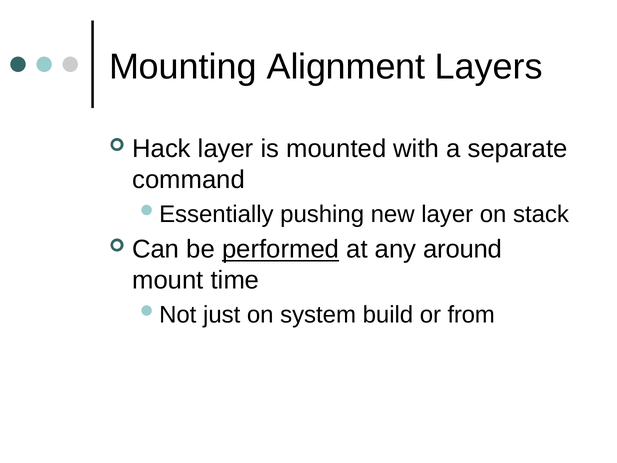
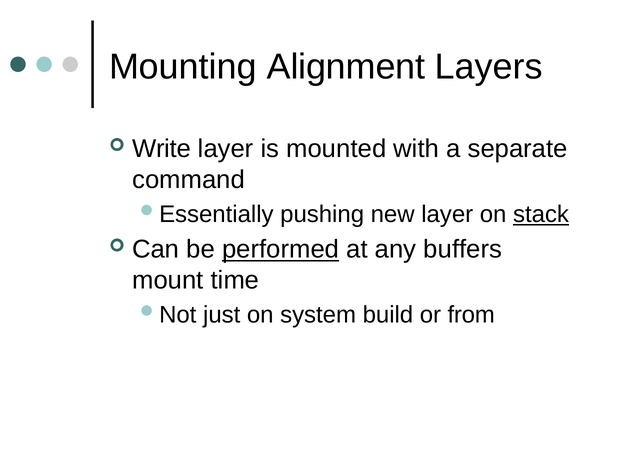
Hack: Hack -> Write
stack underline: none -> present
around: around -> buffers
